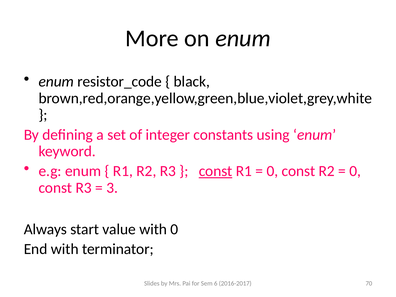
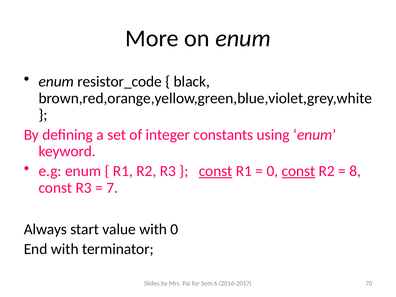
const at (298, 171) underline: none -> present
0 at (355, 171): 0 -> 8
3: 3 -> 7
